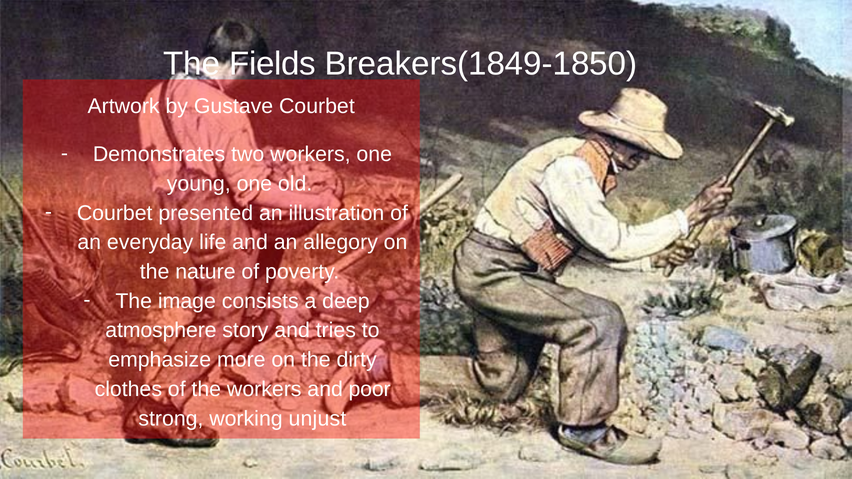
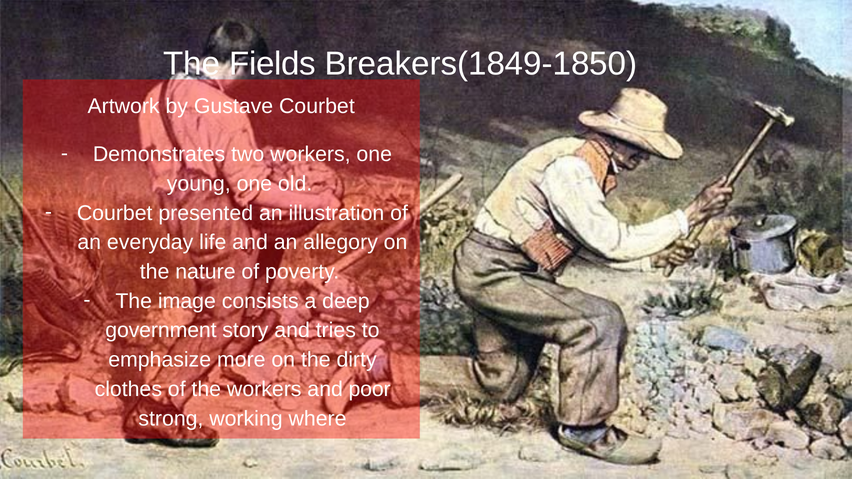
atmosphere: atmosphere -> government
unjust: unjust -> where
